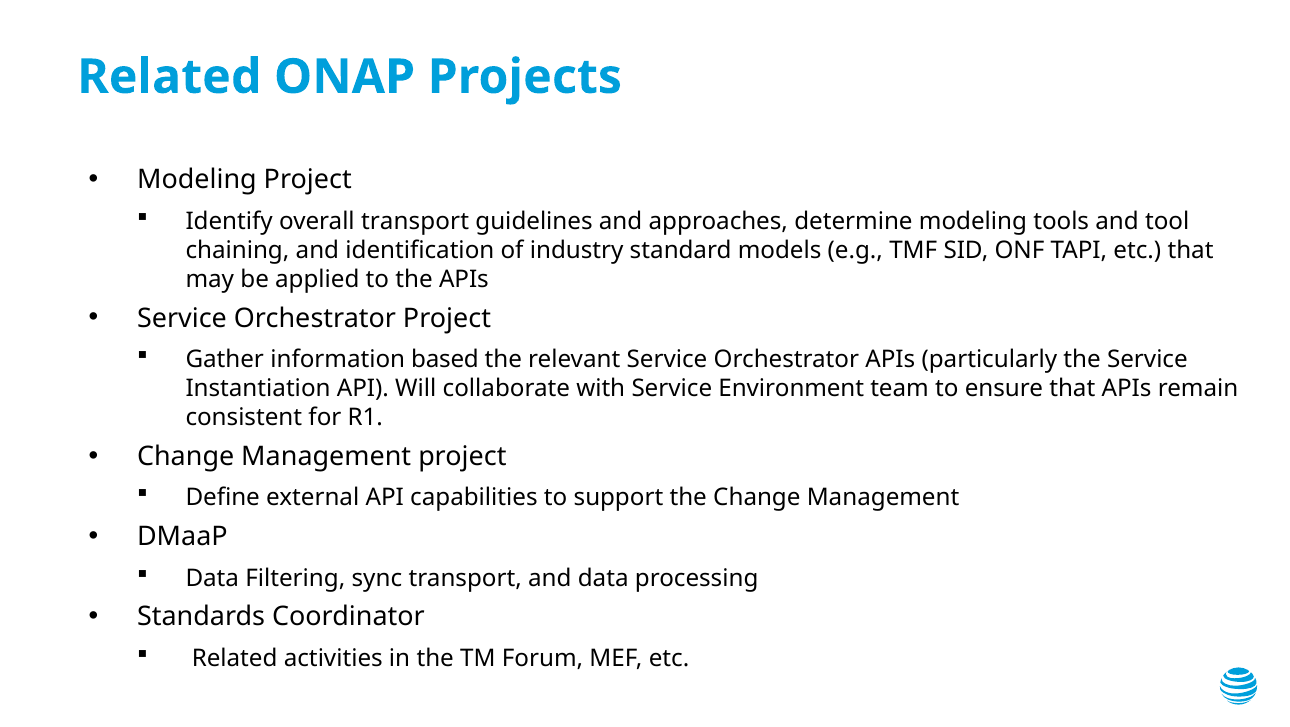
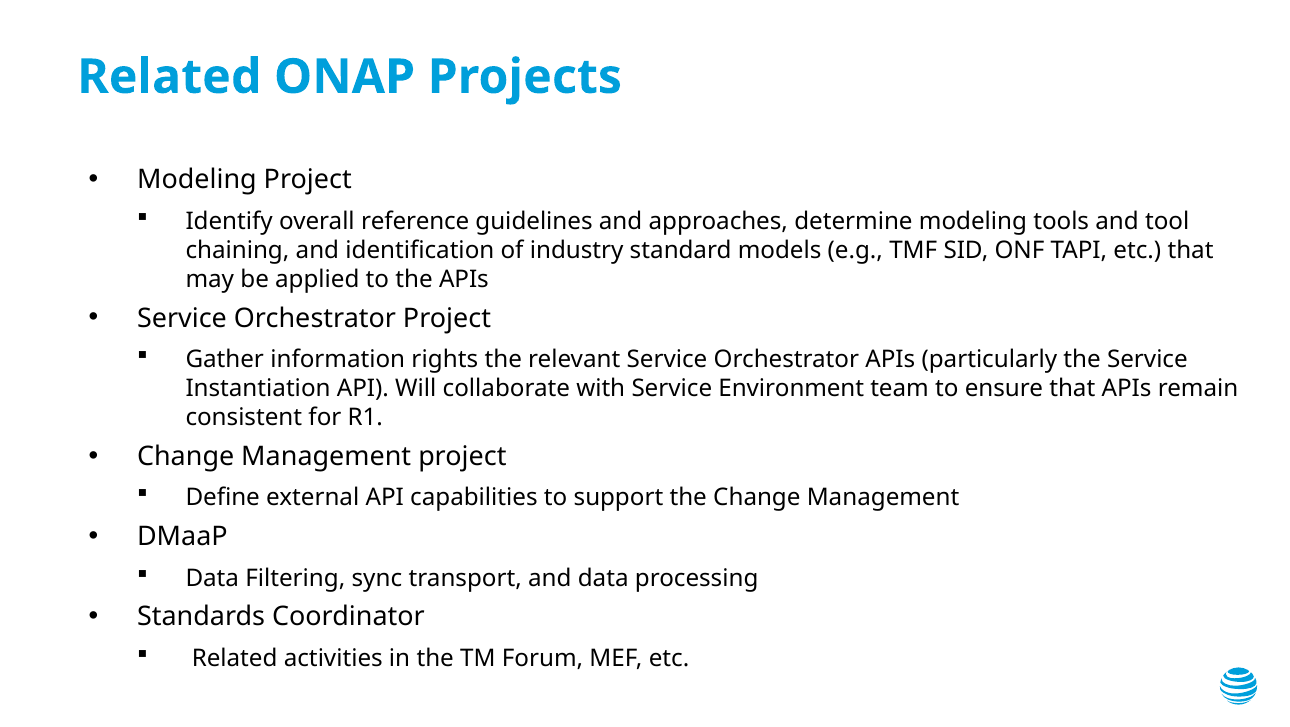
overall transport: transport -> reference
based: based -> rights
